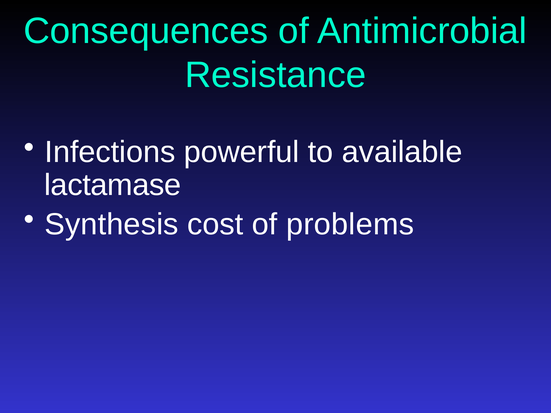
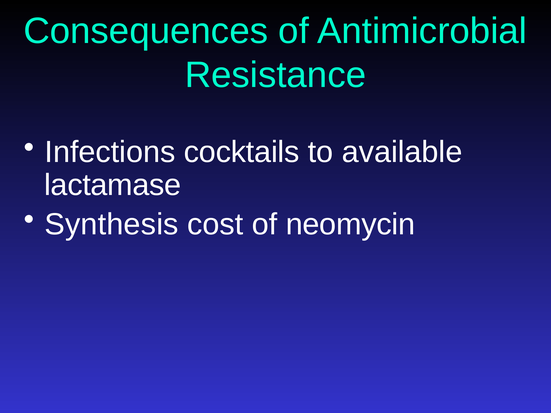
powerful: powerful -> cocktails
problems: problems -> neomycin
